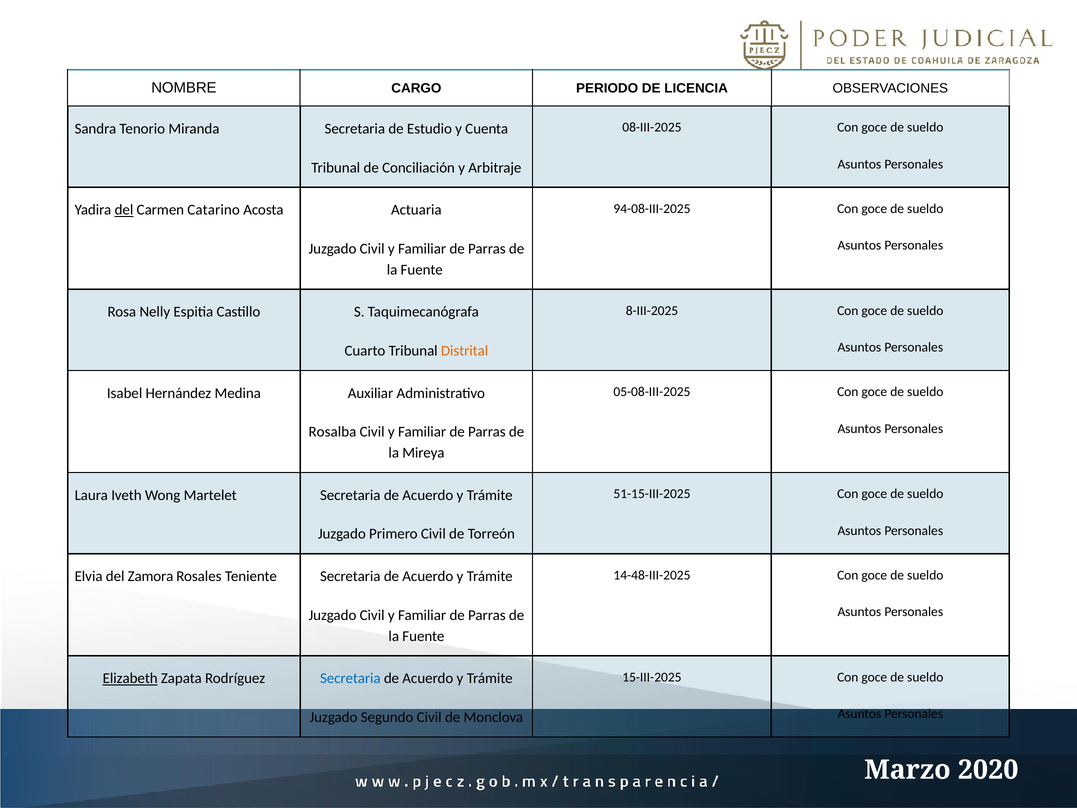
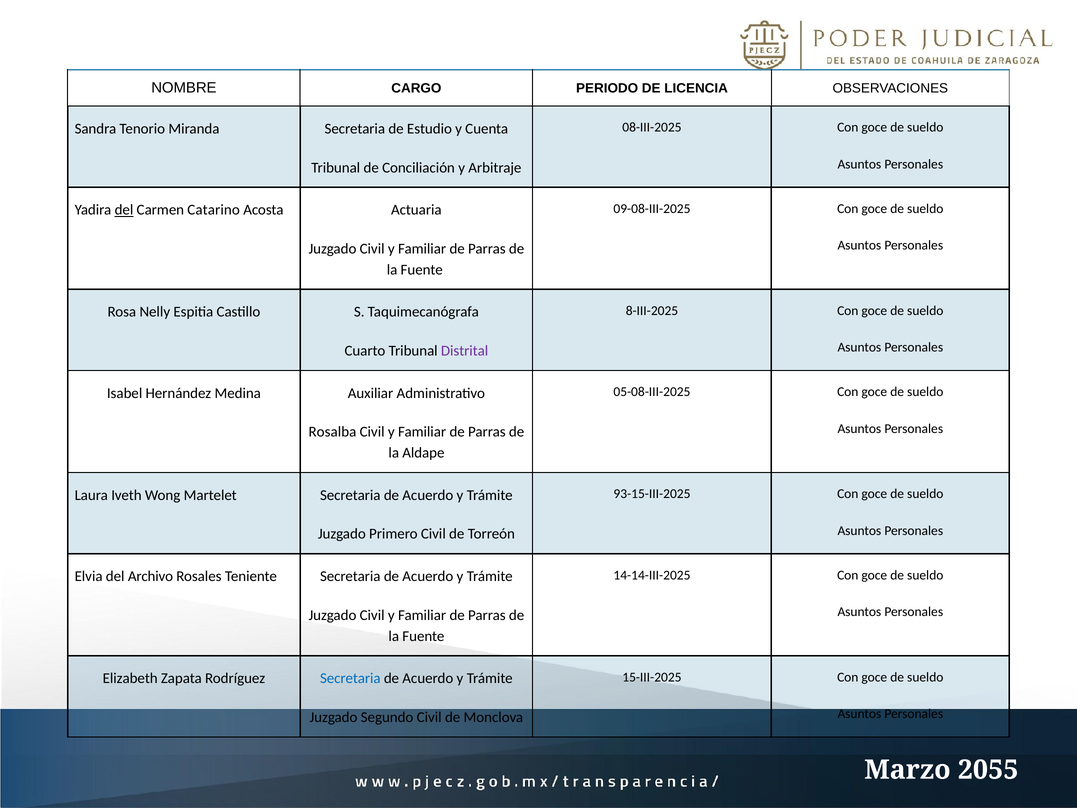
94-08-III-2025: 94-08-III-2025 -> 09-08-III-2025
Distrital colour: orange -> purple
Mireya: Mireya -> Aldape
51-15-III-2025: 51-15-III-2025 -> 93-15-III-2025
14-48-III-2025: 14-48-III-2025 -> 14-14-III-2025
Zamora: Zamora -> Archivo
Elizabeth underline: present -> none
2020: 2020 -> 2055
